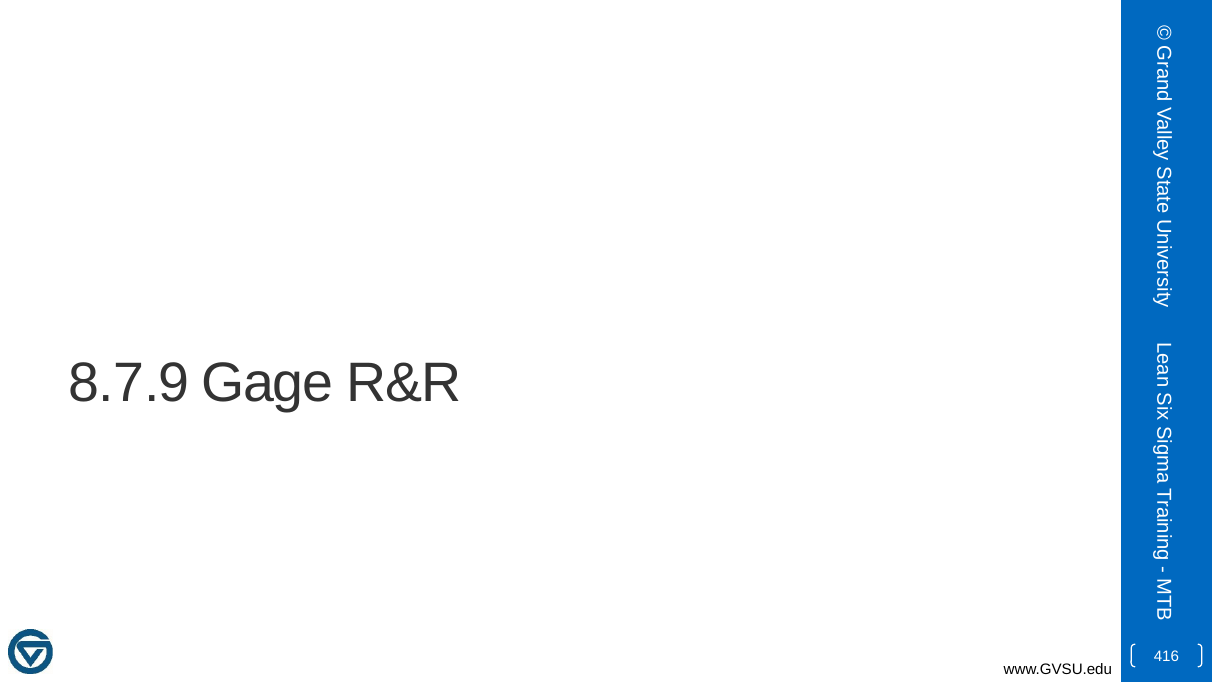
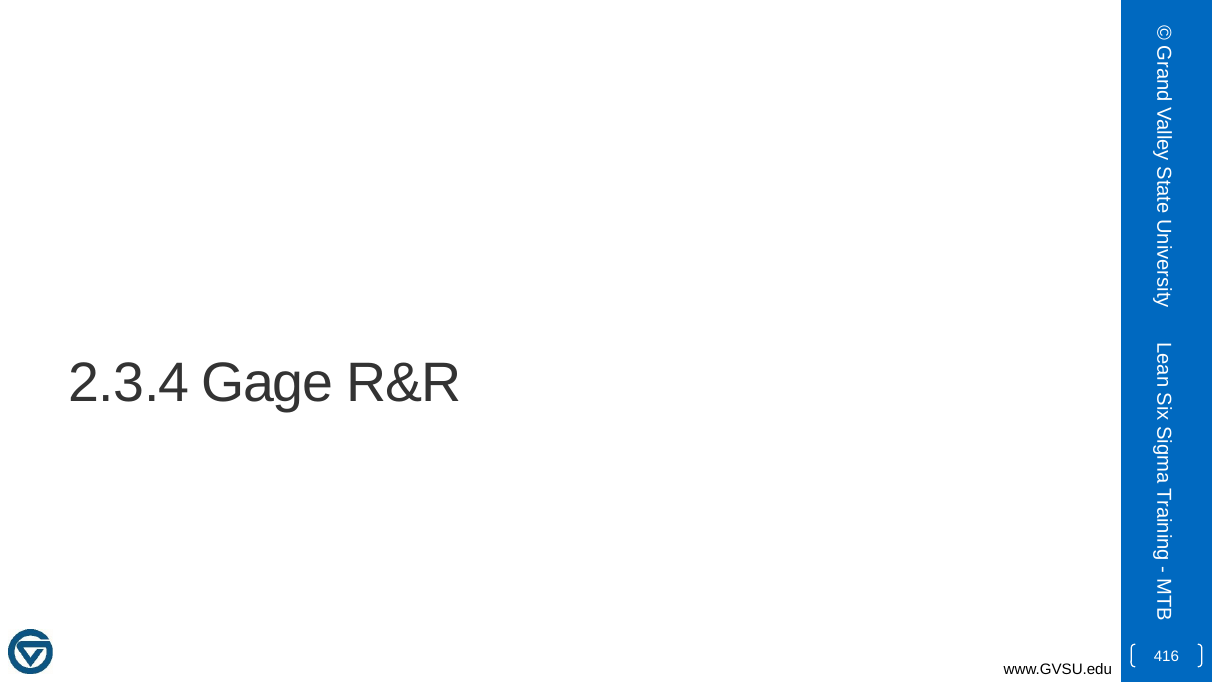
8.7.9: 8.7.9 -> 2.3.4
